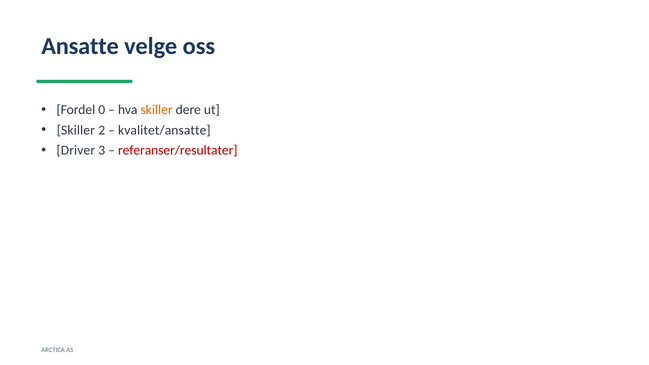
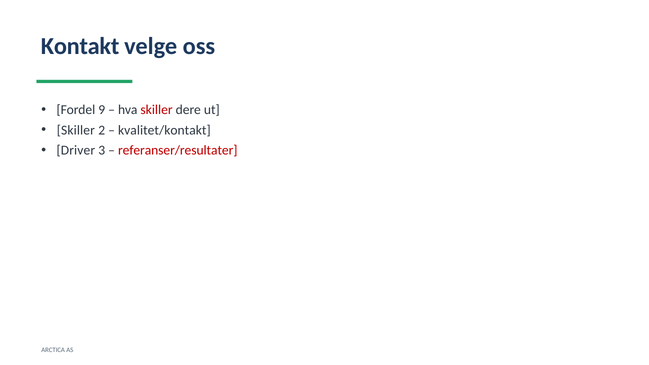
Ansatte: Ansatte -> Kontakt
0: 0 -> 9
skiller at (157, 110) colour: orange -> red
kvalitet/ansatte: kvalitet/ansatte -> kvalitet/kontakt
